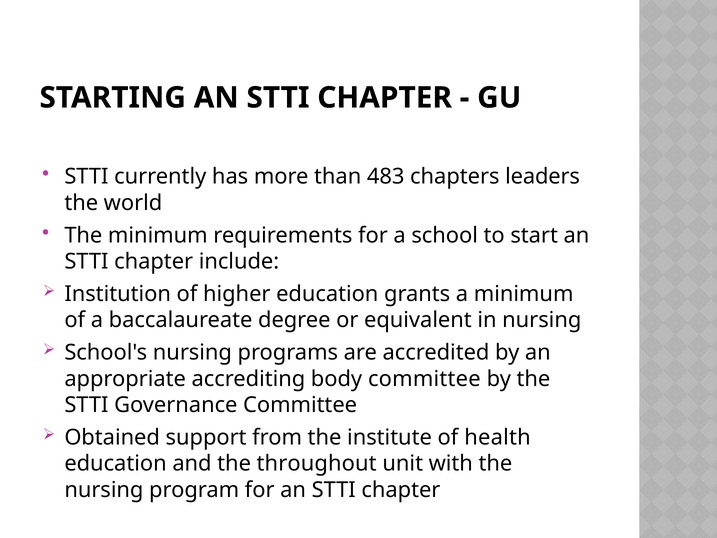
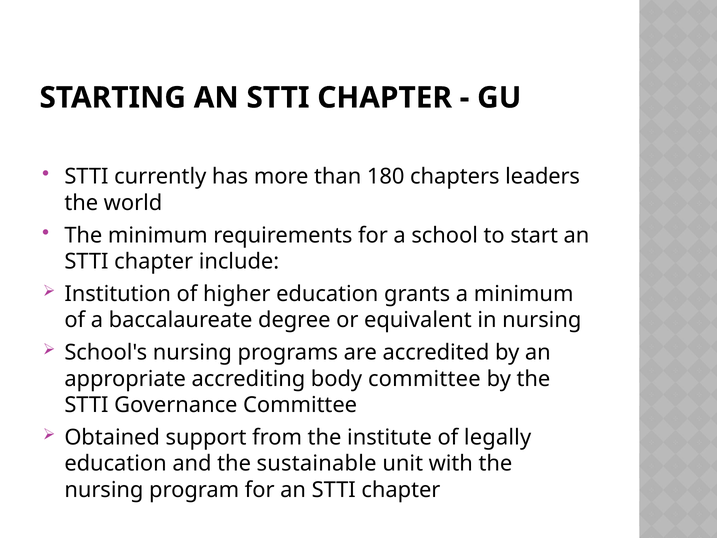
483: 483 -> 180
health: health -> legally
throughout: throughout -> sustainable
